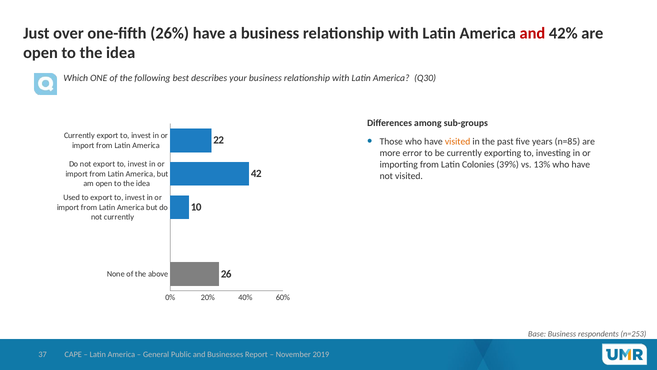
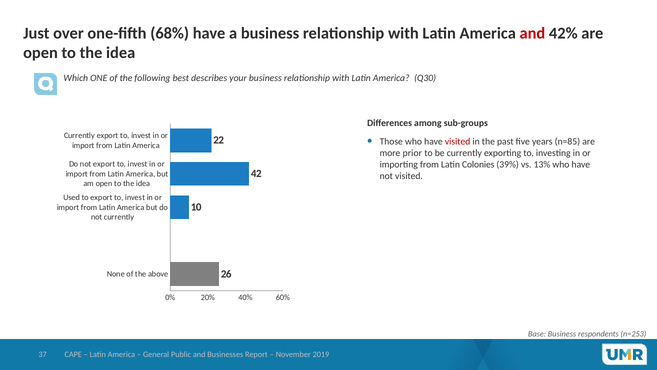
26%: 26% -> 68%
visited at (458, 141) colour: orange -> red
error: error -> prior
